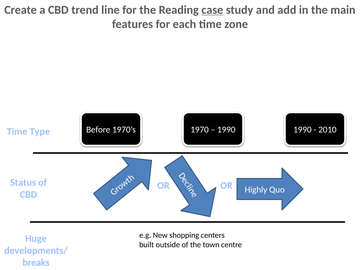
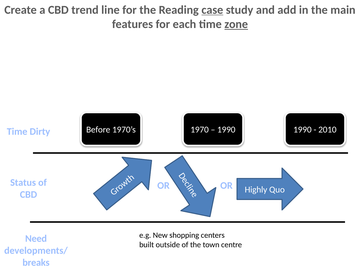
zone underline: none -> present
Type: Type -> Dirty
Huge: Huge -> Need
